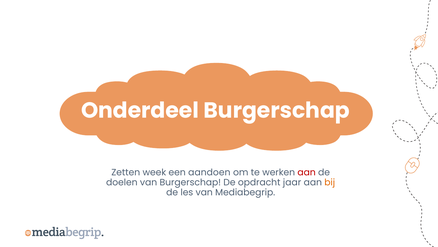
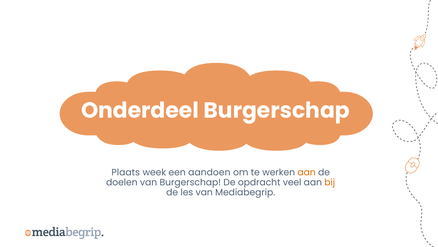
Zetten: Zetten -> Plaats
aan at (307, 172) colour: red -> orange
jaar: jaar -> veel
